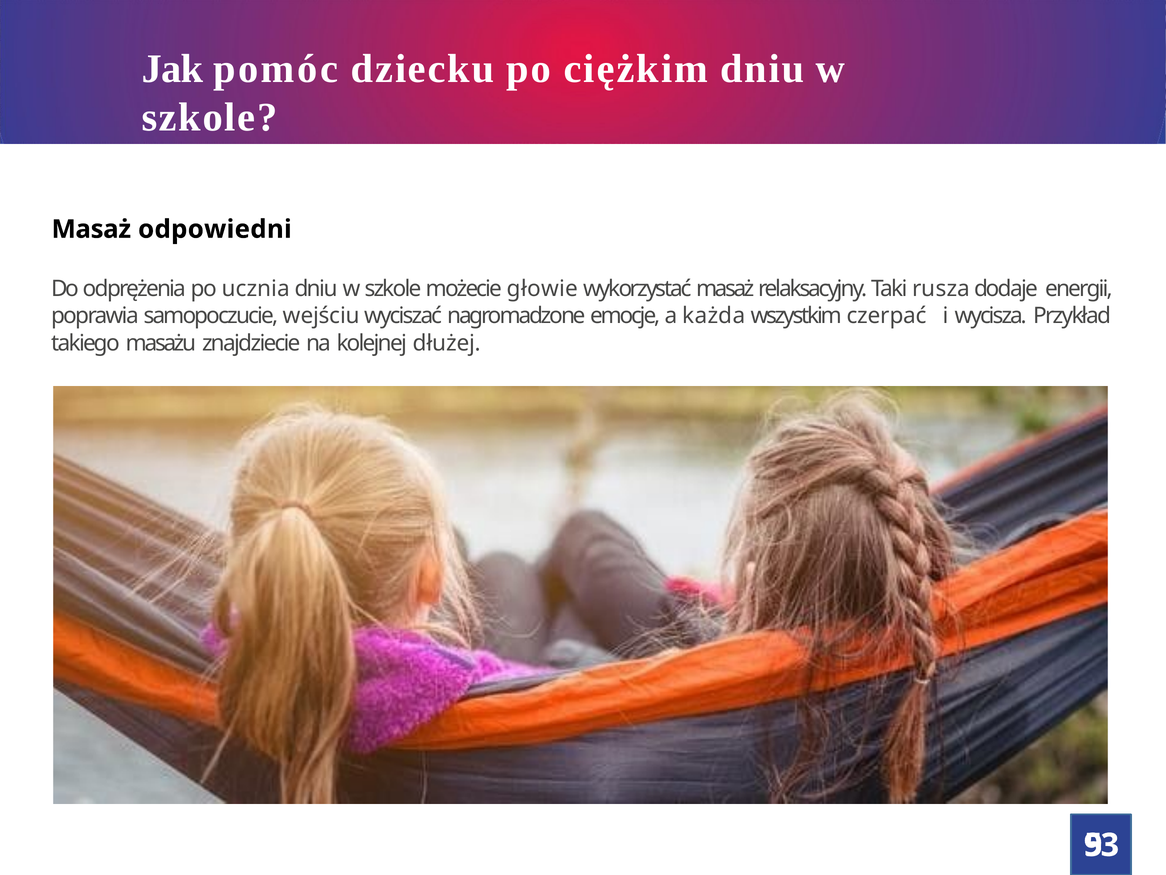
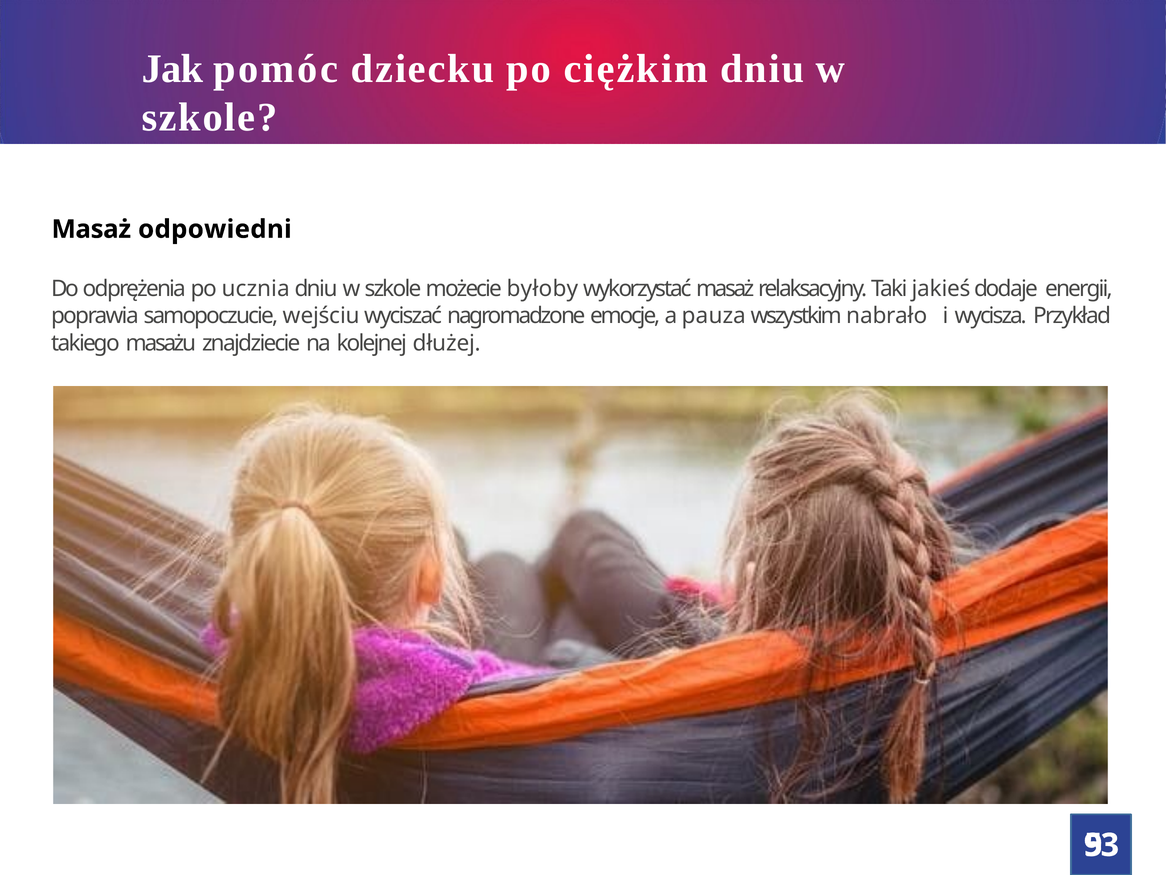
głowie: głowie -> byłoby
rusza: rusza -> jakieś
każda: każda -> pauza
czerpać: czerpać -> nabrało
